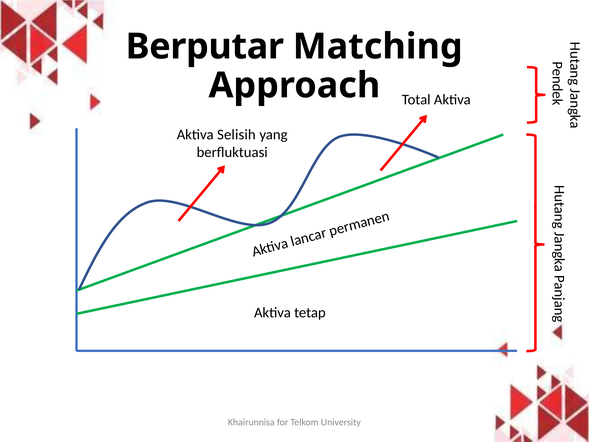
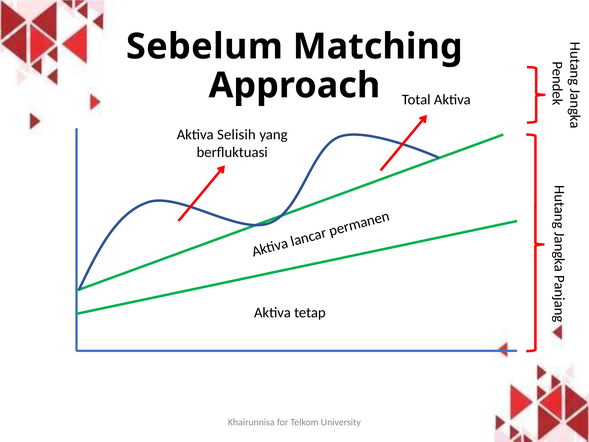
Berputar: Berputar -> Sebelum
